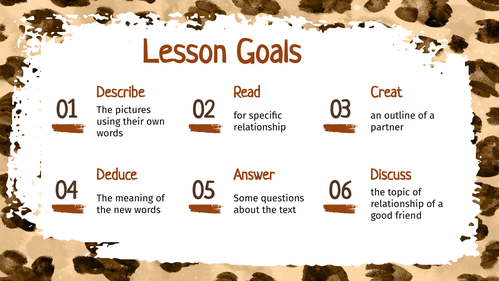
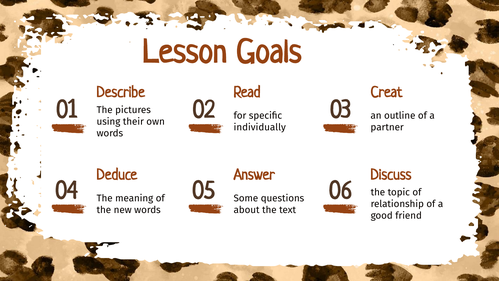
relationship at (260, 127): relationship -> individually
